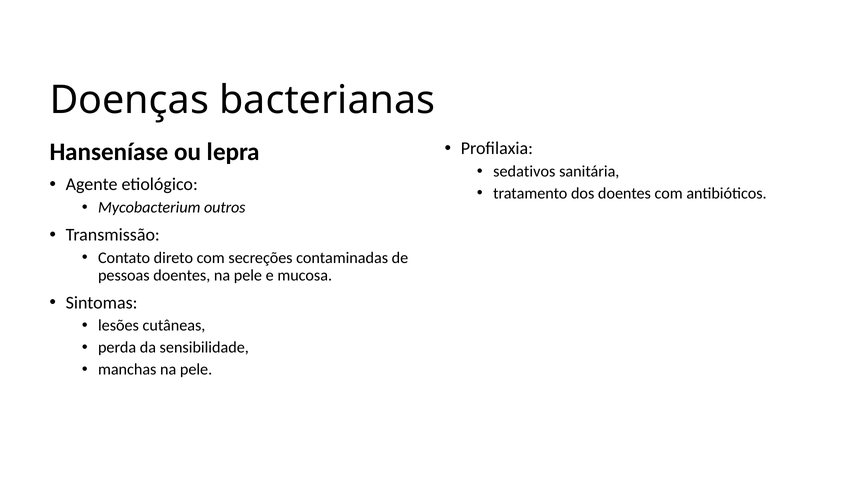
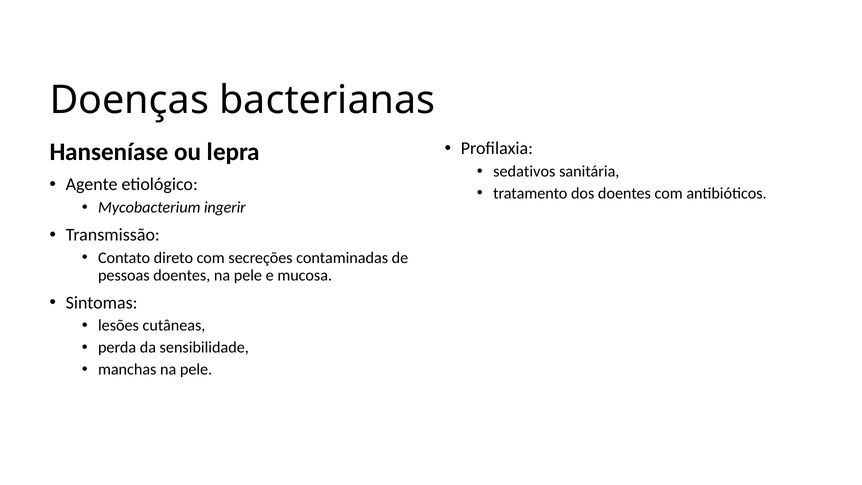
outros: outros -> ingerir
